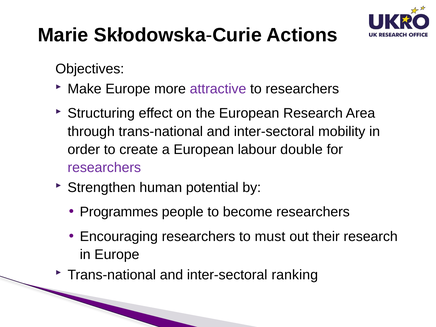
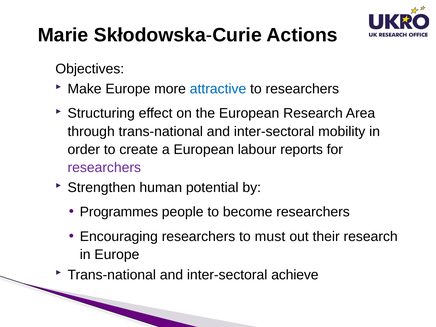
attractive colour: purple -> blue
double: double -> reports
ranking: ranking -> achieve
